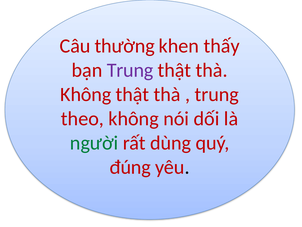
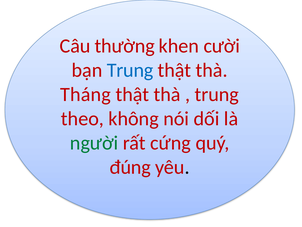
thấy: thấy -> cười
Trung at (130, 70) colour: purple -> blue
Không at (86, 94): Không -> Tháng
dùng: dùng -> cứng
